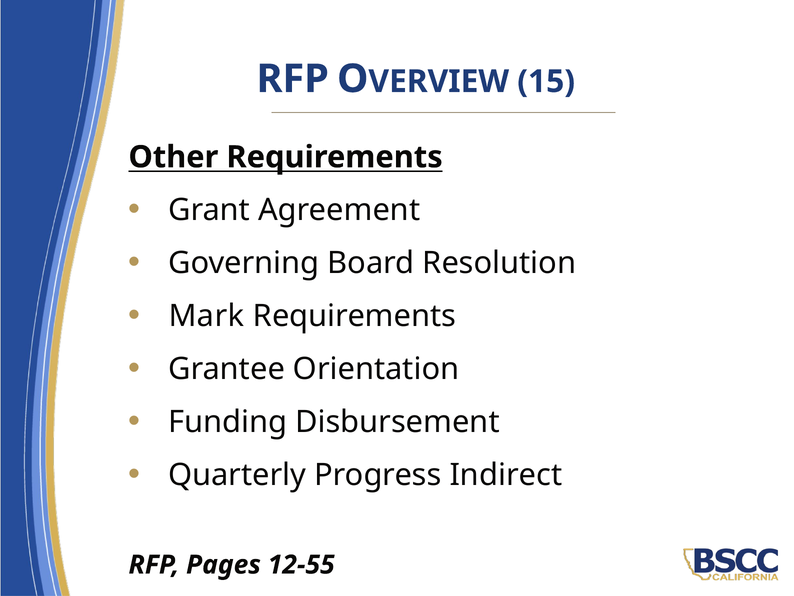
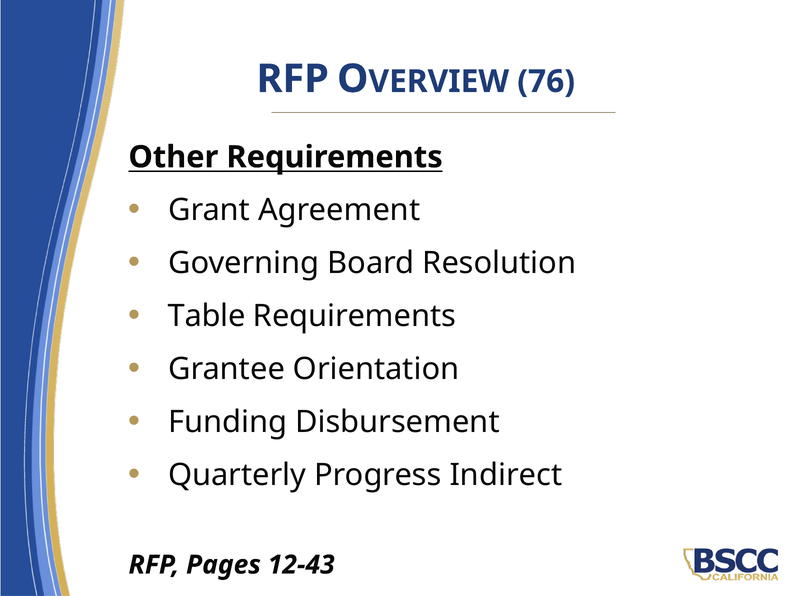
15: 15 -> 76
Mark: Mark -> Table
12-55: 12-55 -> 12-43
